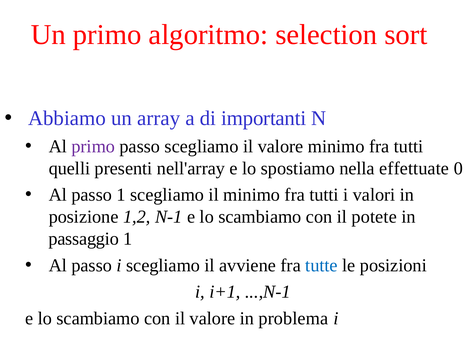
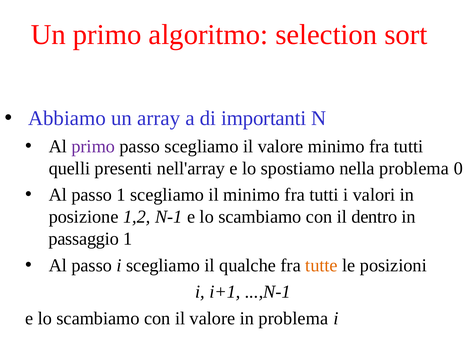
nella effettuate: effettuate -> problema
potete: potete -> dentro
avviene: avviene -> qualche
tutte colour: blue -> orange
